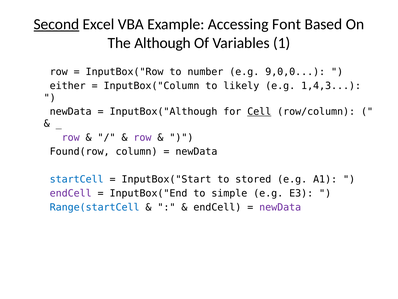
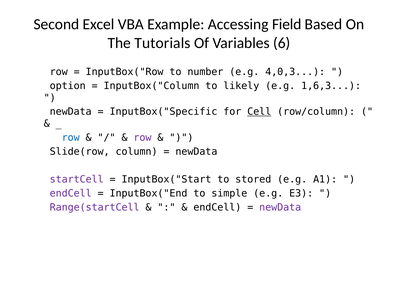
Second underline: present -> none
Font: Font -> Field
Although: Although -> Tutorials
1: 1 -> 6
9,0,0: 9,0,0 -> 4,0,3
either: either -> option
1,4,3: 1,4,3 -> 1,6,3
InputBox("Although: InputBox("Although -> InputBox("Specific
row at (71, 137) colour: purple -> blue
Found(row: Found(row -> Slide(row
startCell colour: blue -> purple
Range(startCell colour: blue -> purple
